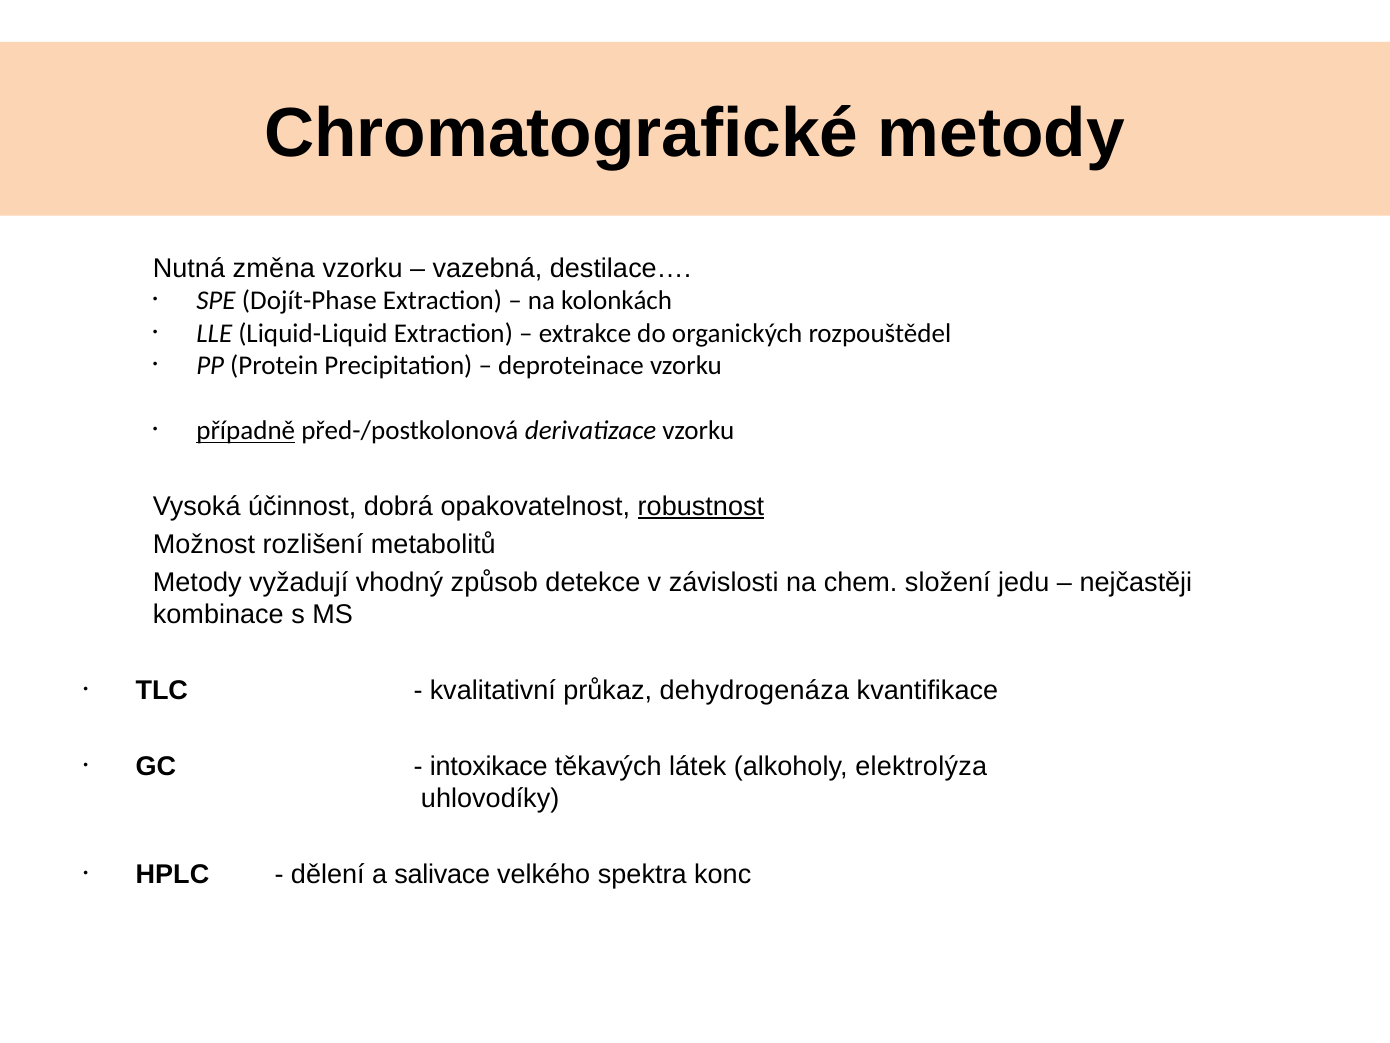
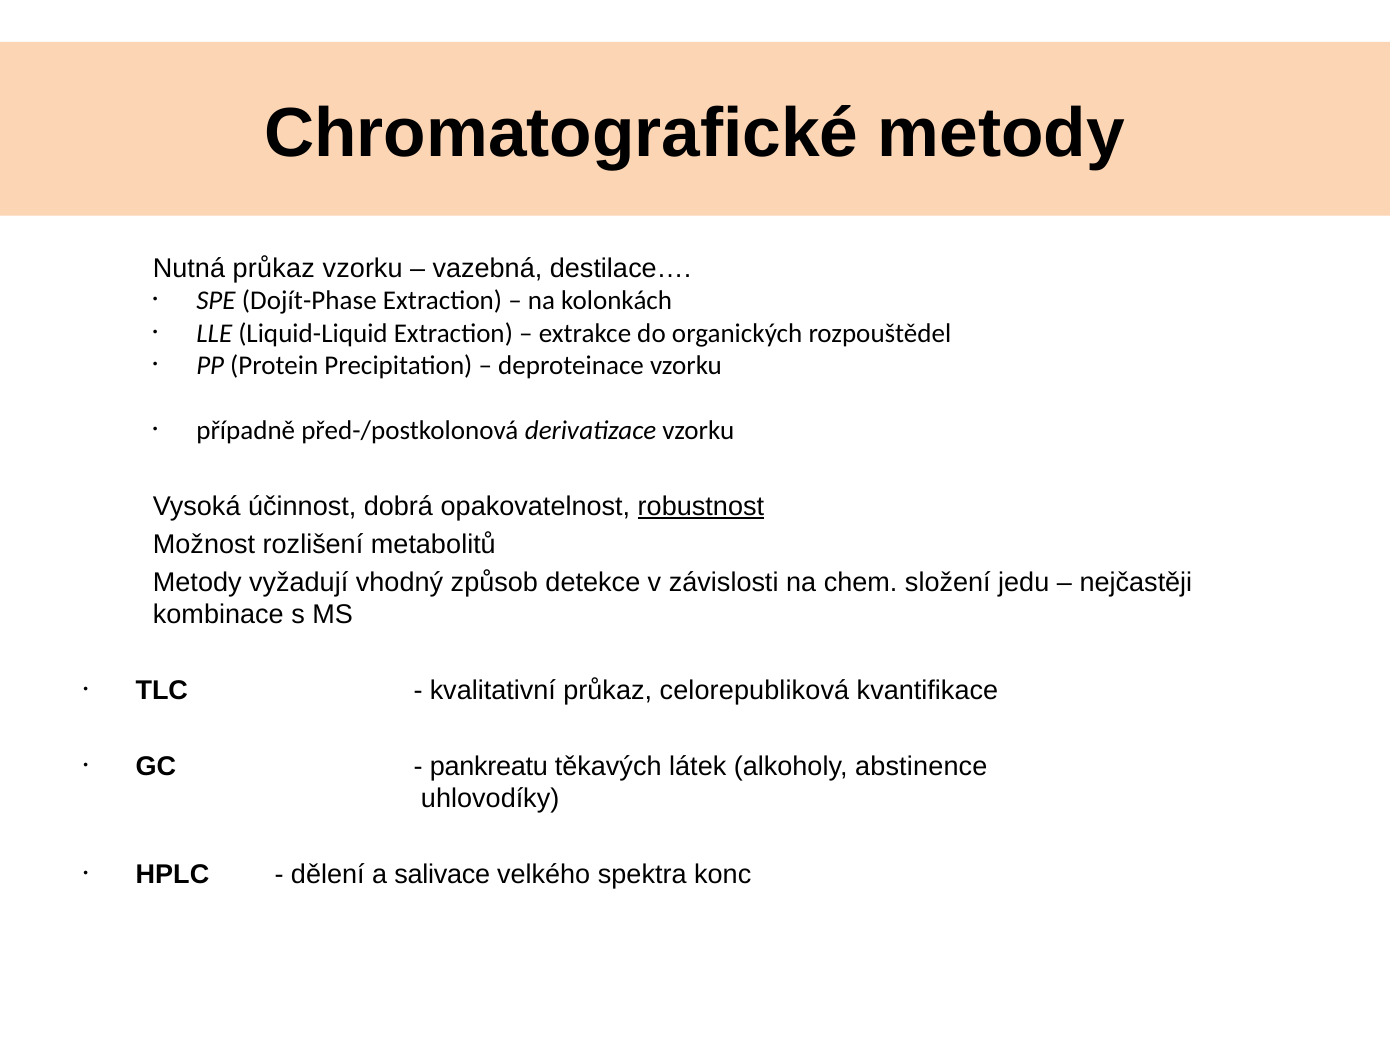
Nutná změna: změna -> průkaz
případně underline: present -> none
dehydrogenáza: dehydrogenáza -> celorepubliková
intoxikace: intoxikace -> pankreatu
elektrolýza: elektrolýza -> abstinence
